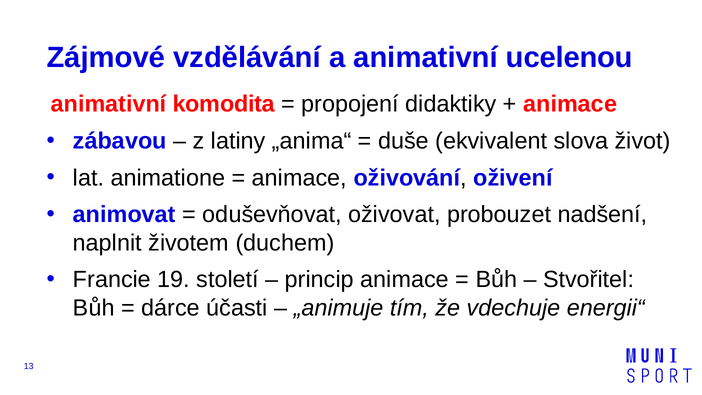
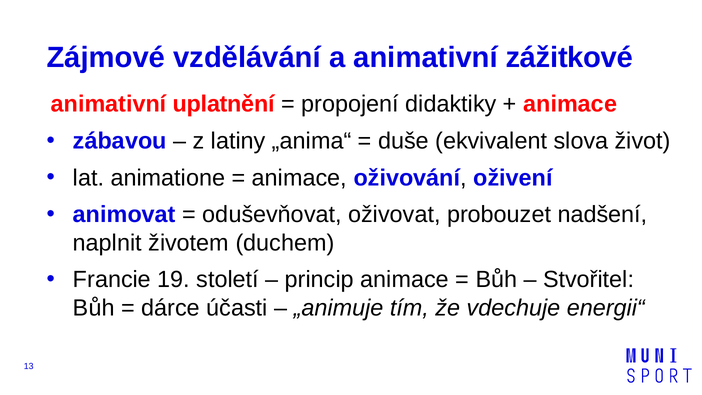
ucelenou: ucelenou -> zážitkové
komodita: komodita -> uplatnění
